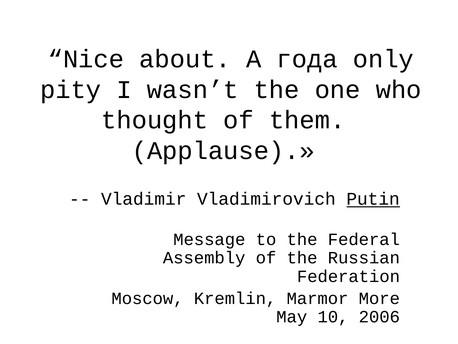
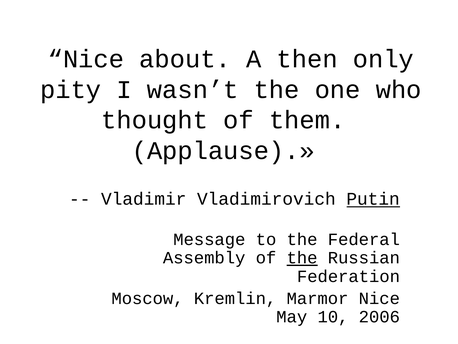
года: года -> then
the at (302, 258) underline: none -> present
Marmor More: More -> Nice
